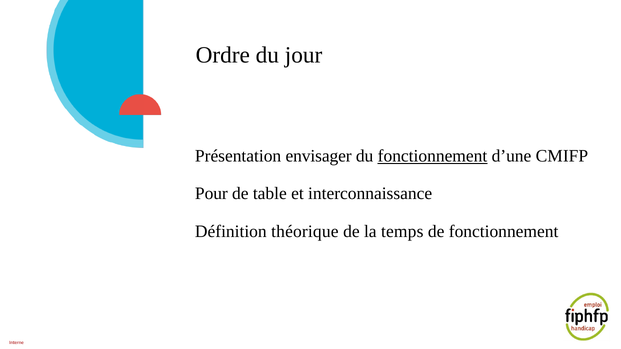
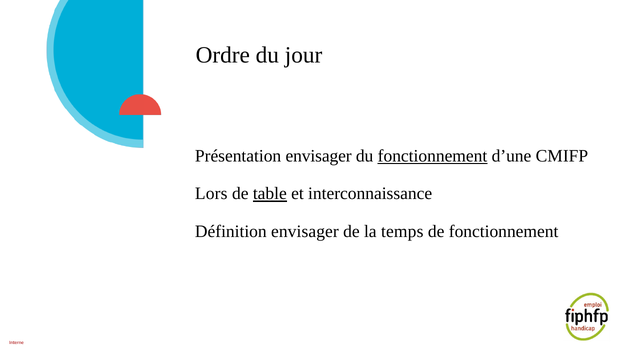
Pour: Pour -> Lors
table underline: none -> present
Définition théorique: théorique -> envisager
